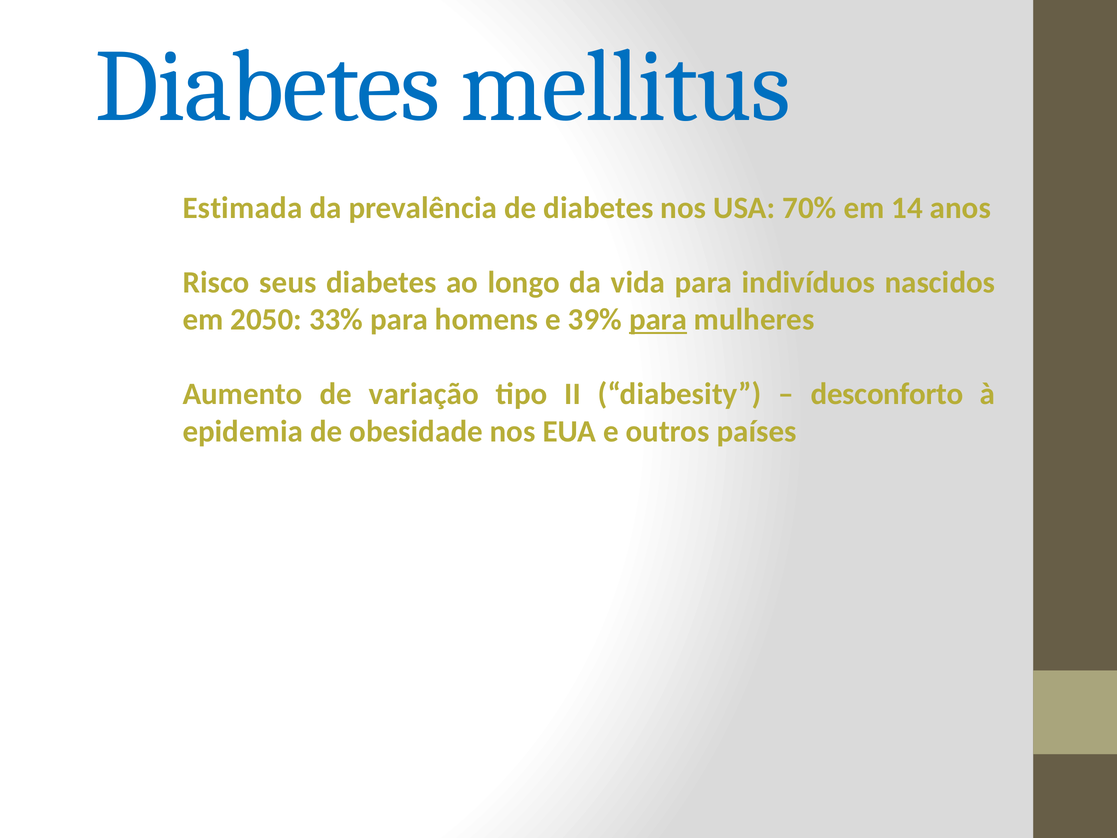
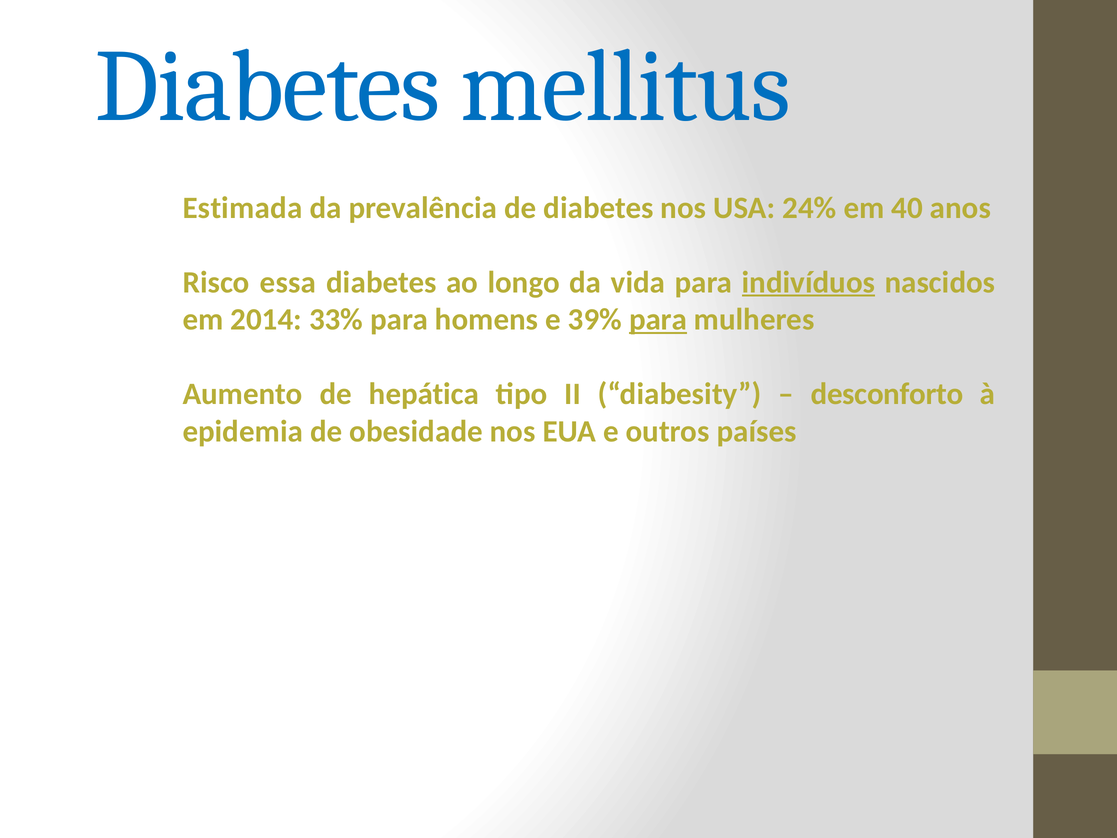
70%: 70% -> 24%
14: 14 -> 40
seus: seus -> essa
indivíduos underline: none -> present
2050: 2050 -> 2014
variação: variação -> hepática
